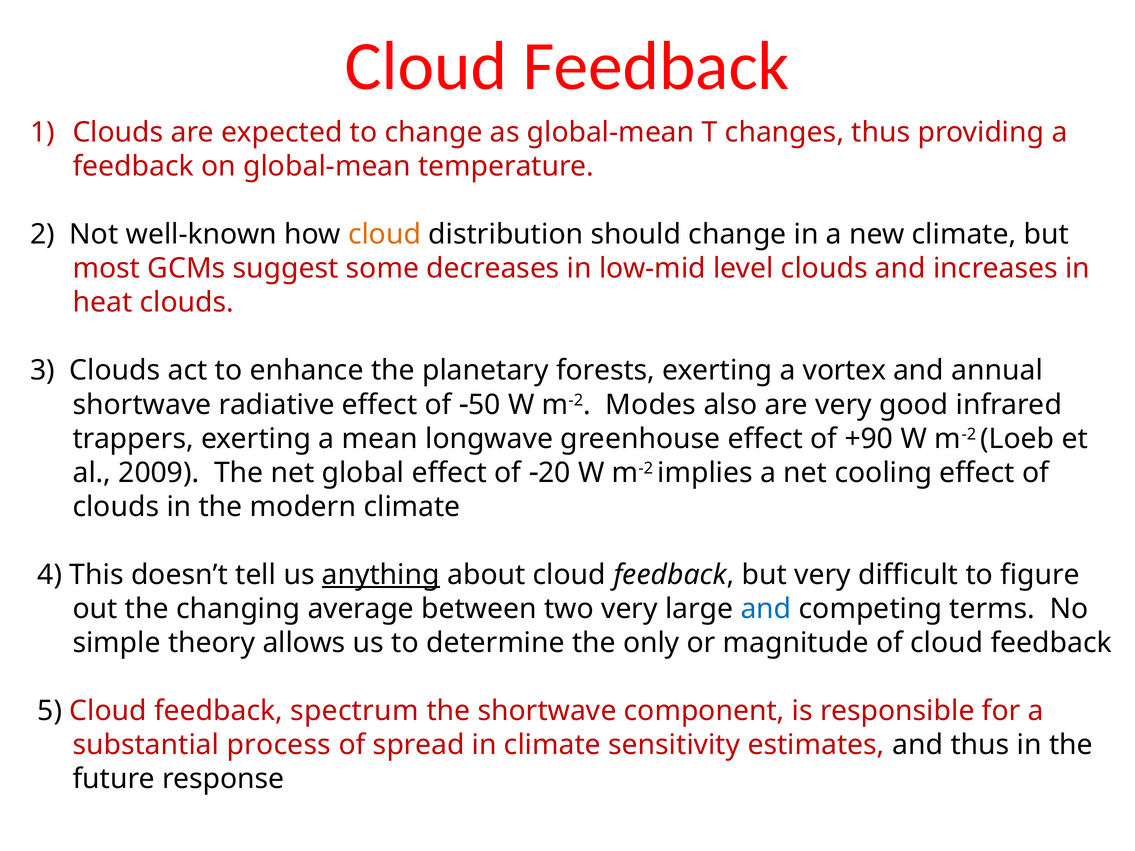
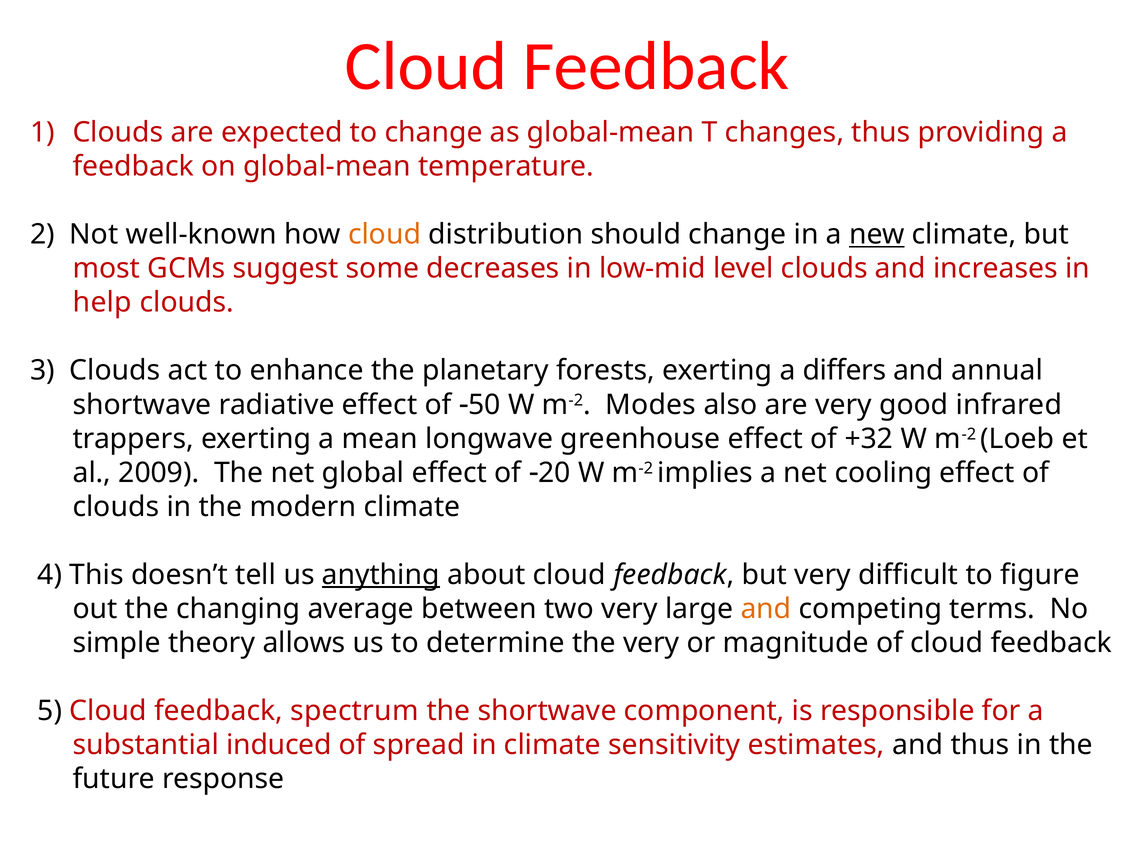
new underline: none -> present
heat: heat -> help
vortex: vortex -> differs
+90: +90 -> +32
and at (766, 609) colour: blue -> orange
the only: only -> very
process: process -> induced
